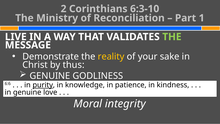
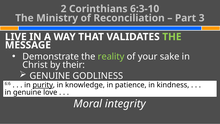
1: 1 -> 3
reality colour: yellow -> light green
thus: thus -> their
